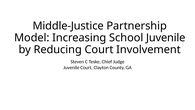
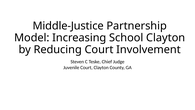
School Juvenile: Juvenile -> Clayton
